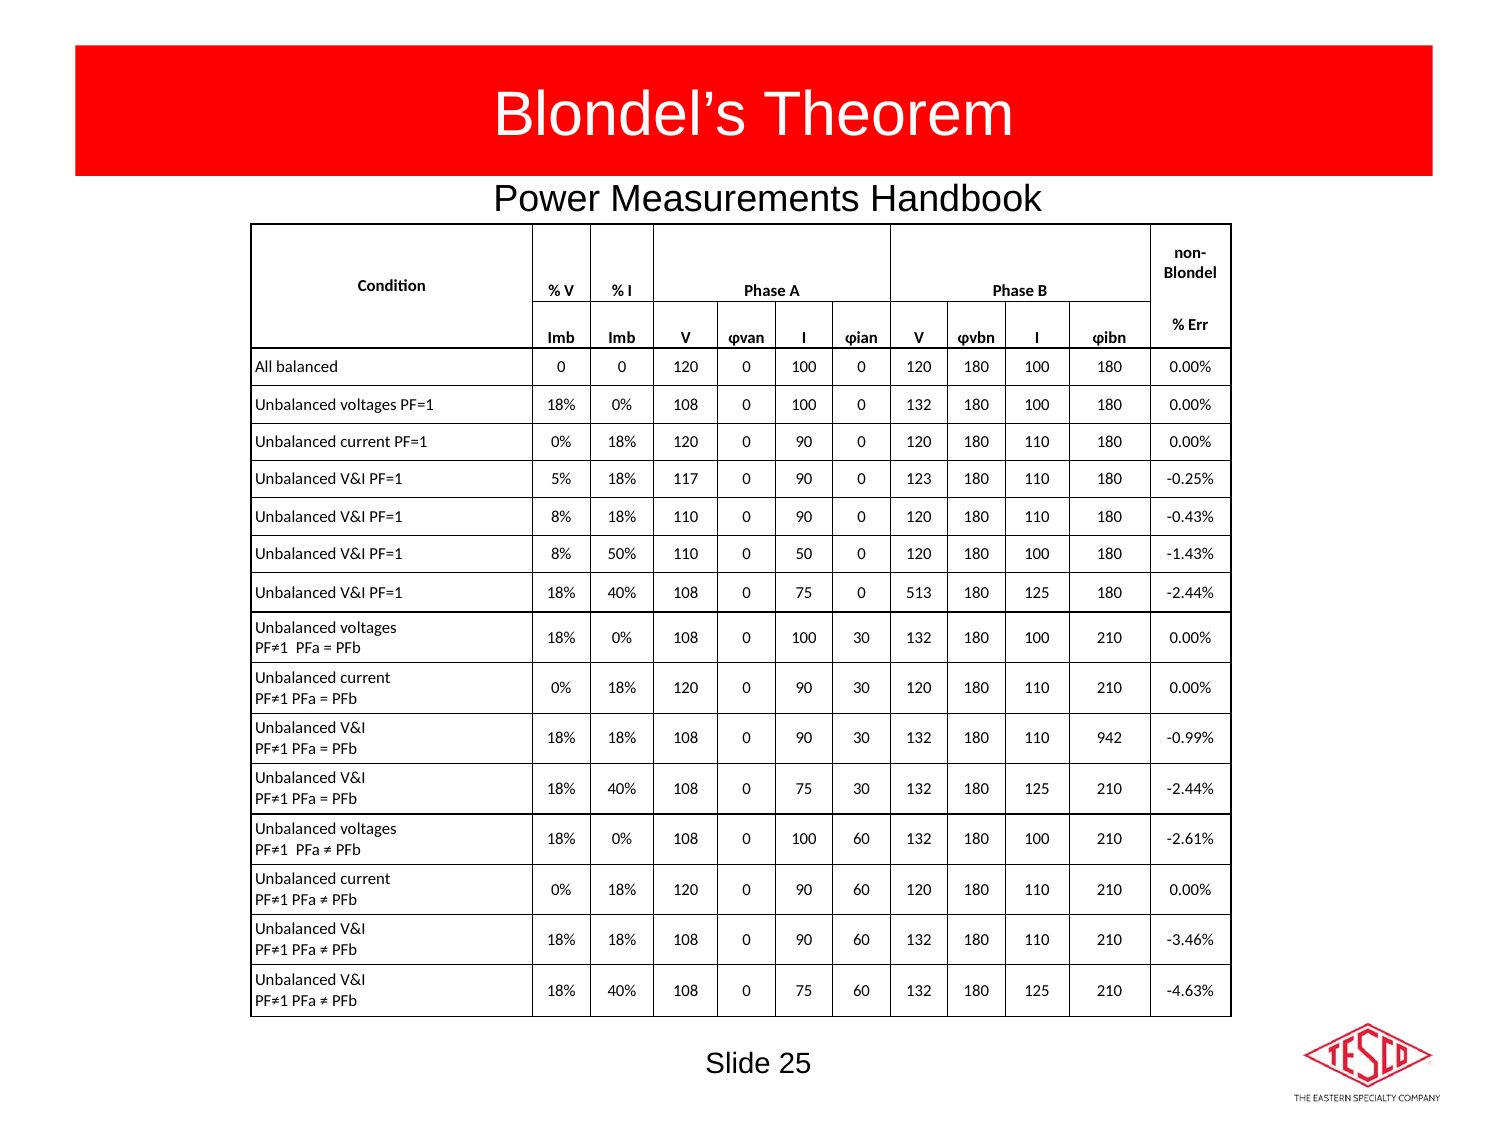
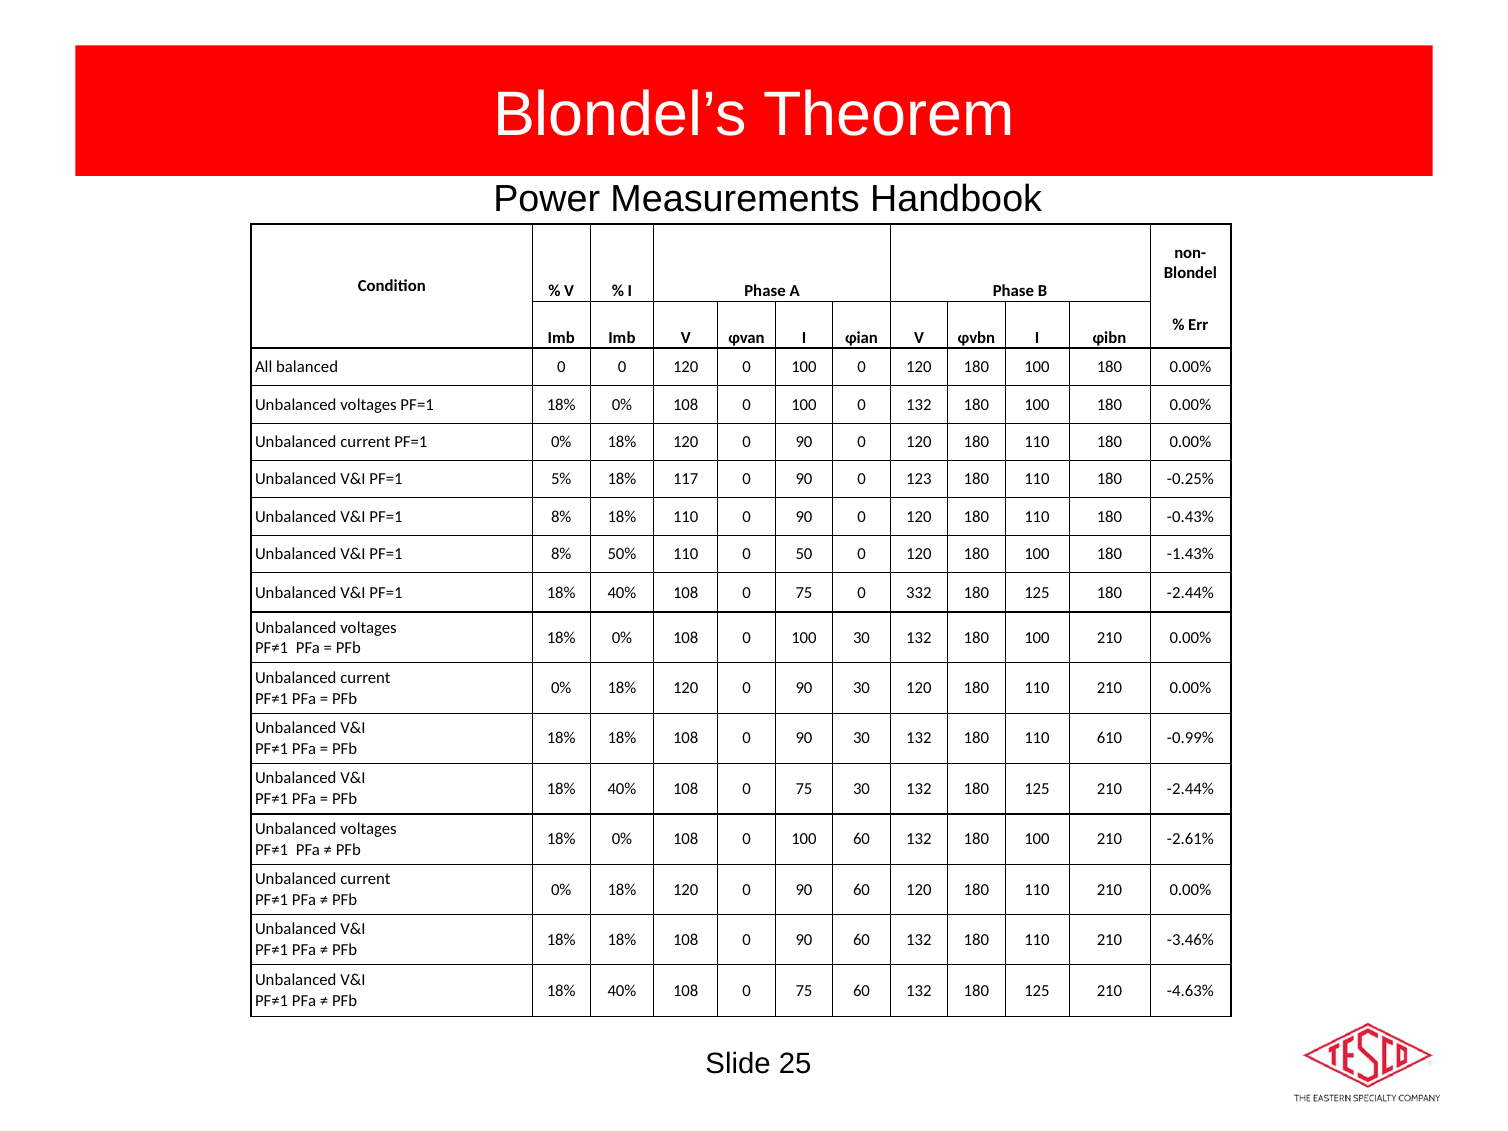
513: 513 -> 332
942: 942 -> 610
